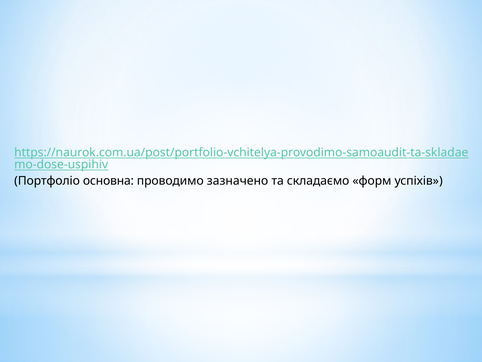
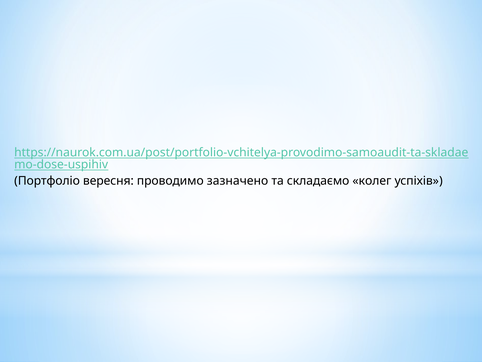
основна: основна -> вересня
форм: форм -> колег
